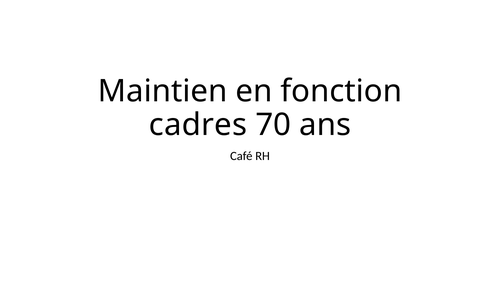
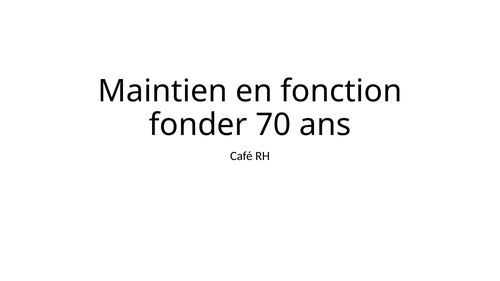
cadres: cadres -> fonder
